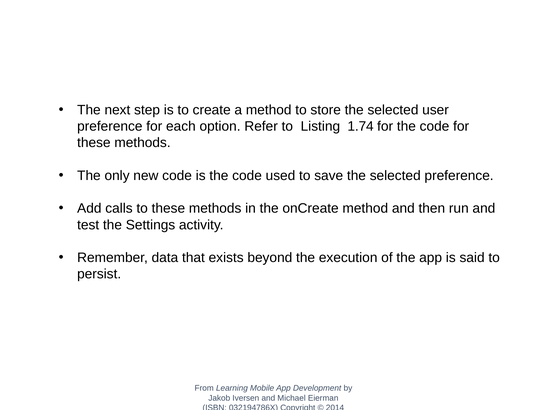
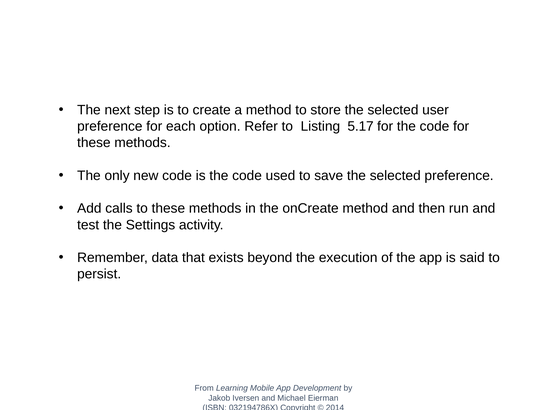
1.74: 1.74 -> 5.17
